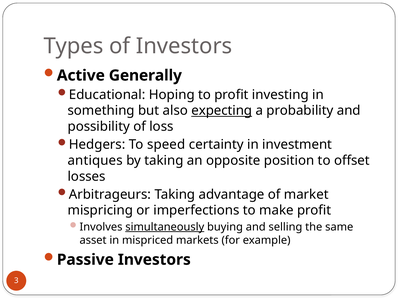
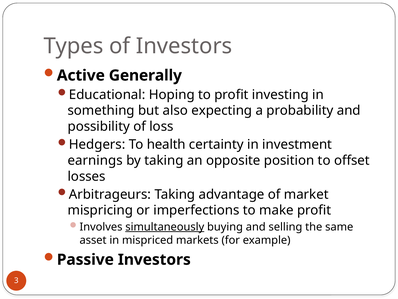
expecting underline: present -> none
speed: speed -> health
antiques: antiques -> earnings
